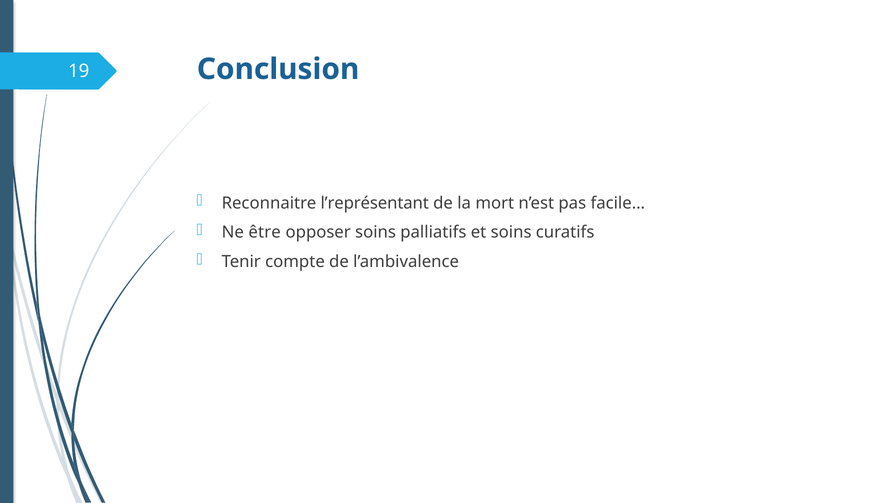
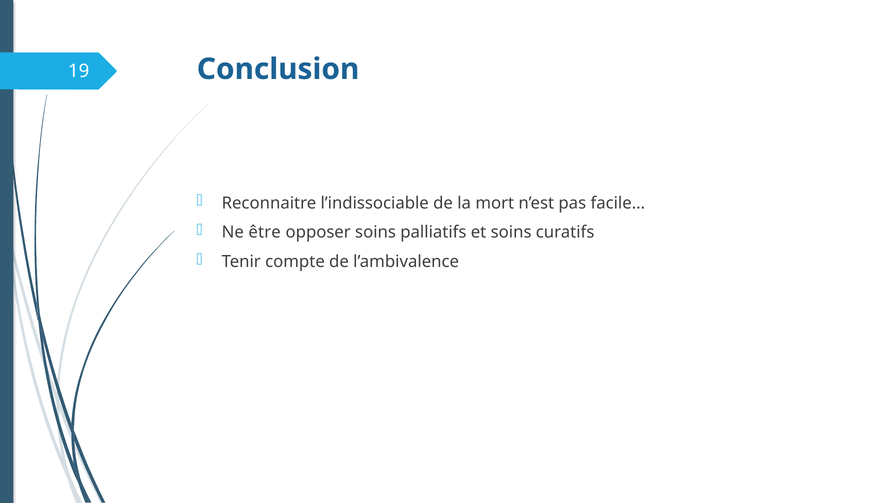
l’représentant: l’représentant -> l’indissociable
